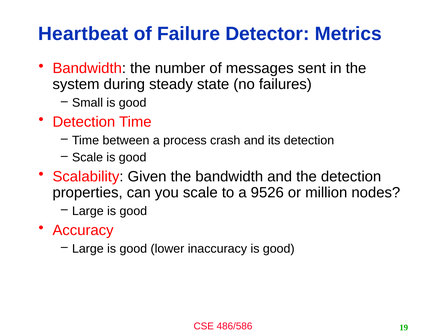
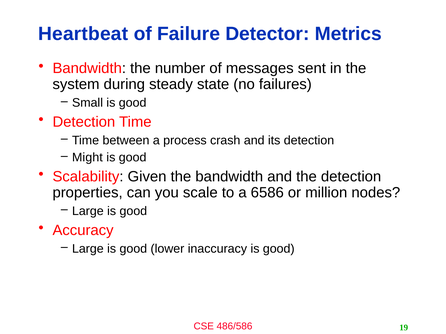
Scale at (88, 158): Scale -> Might
9526: 9526 -> 6586
